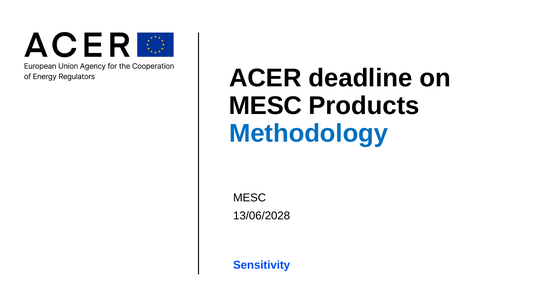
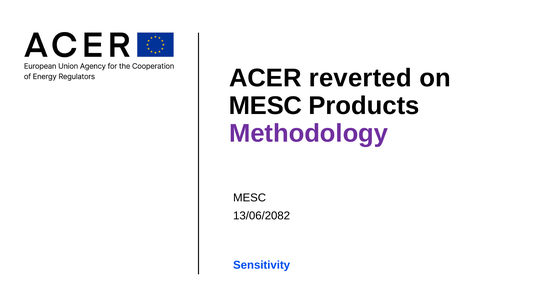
deadline: deadline -> reverted
Methodology colour: blue -> purple
13/06/2028: 13/06/2028 -> 13/06/2082
